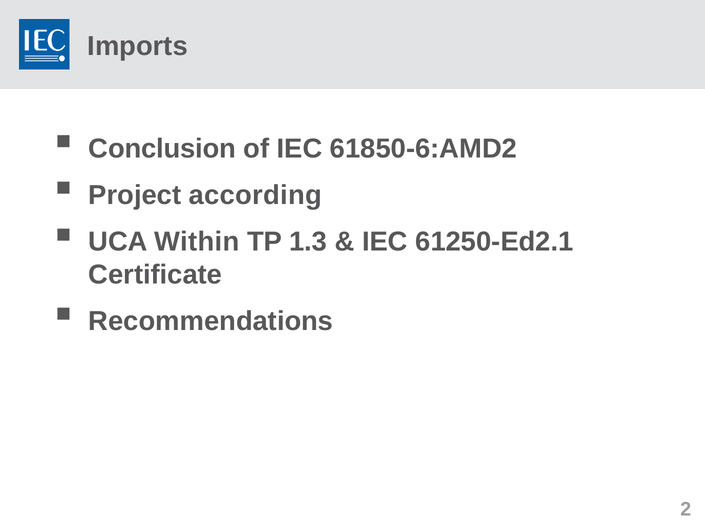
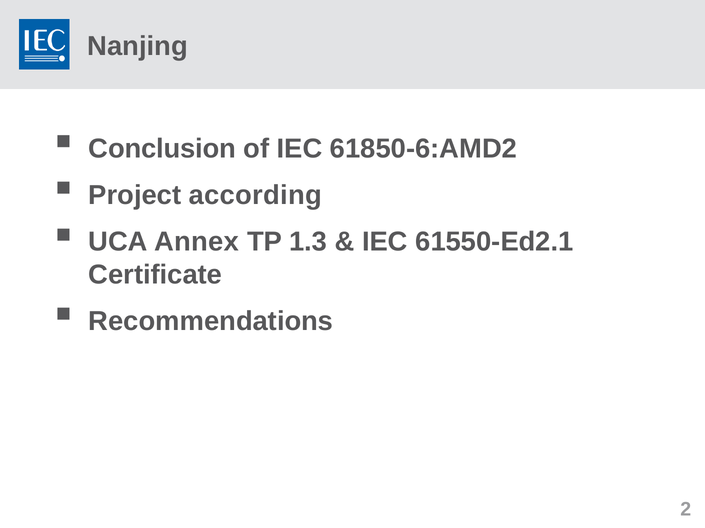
Imports: Imports -> Nanjing
Within: Within -> Annex
61250-Ed2.1: 61250-Ed2.1 -> 61550-Ed2.1
